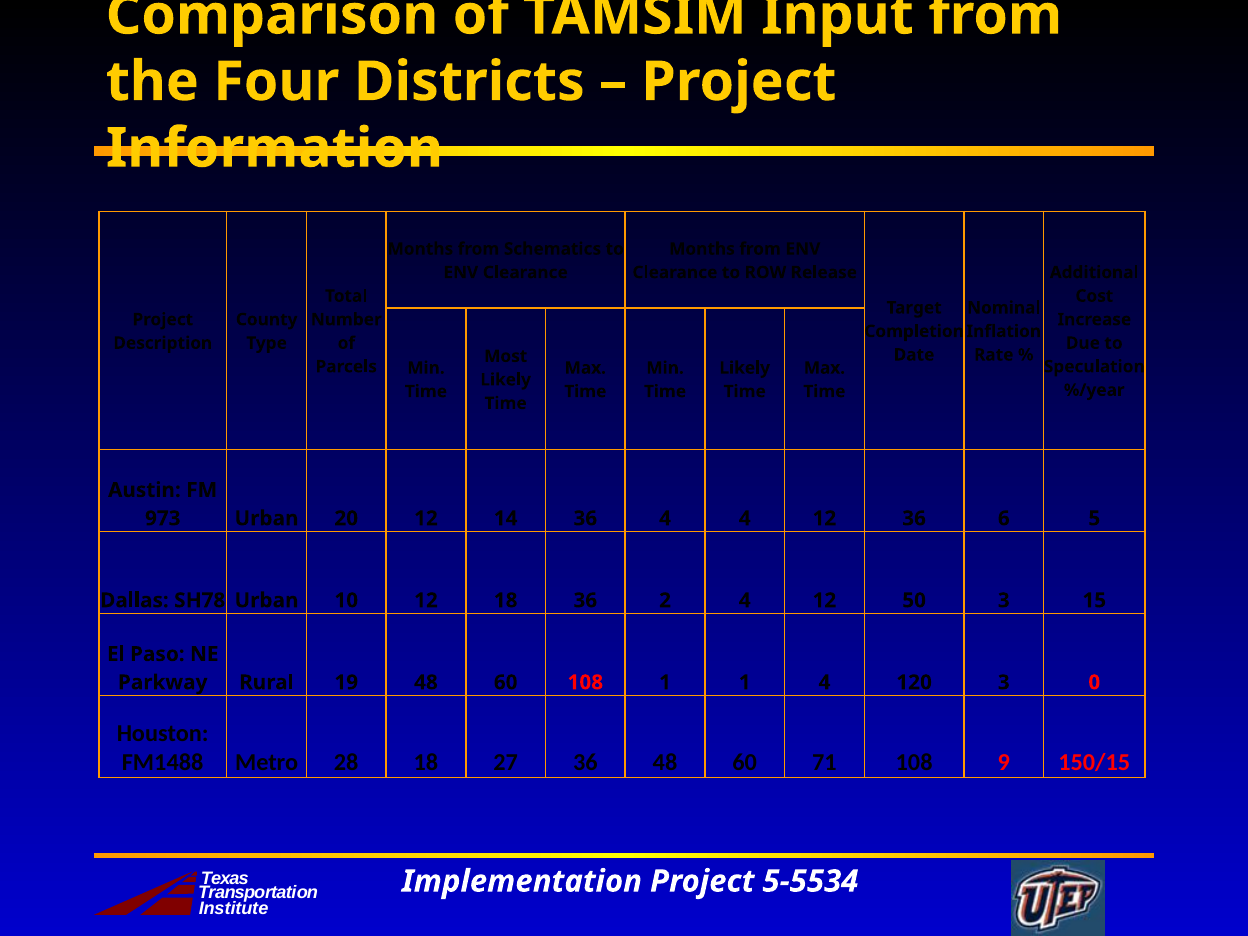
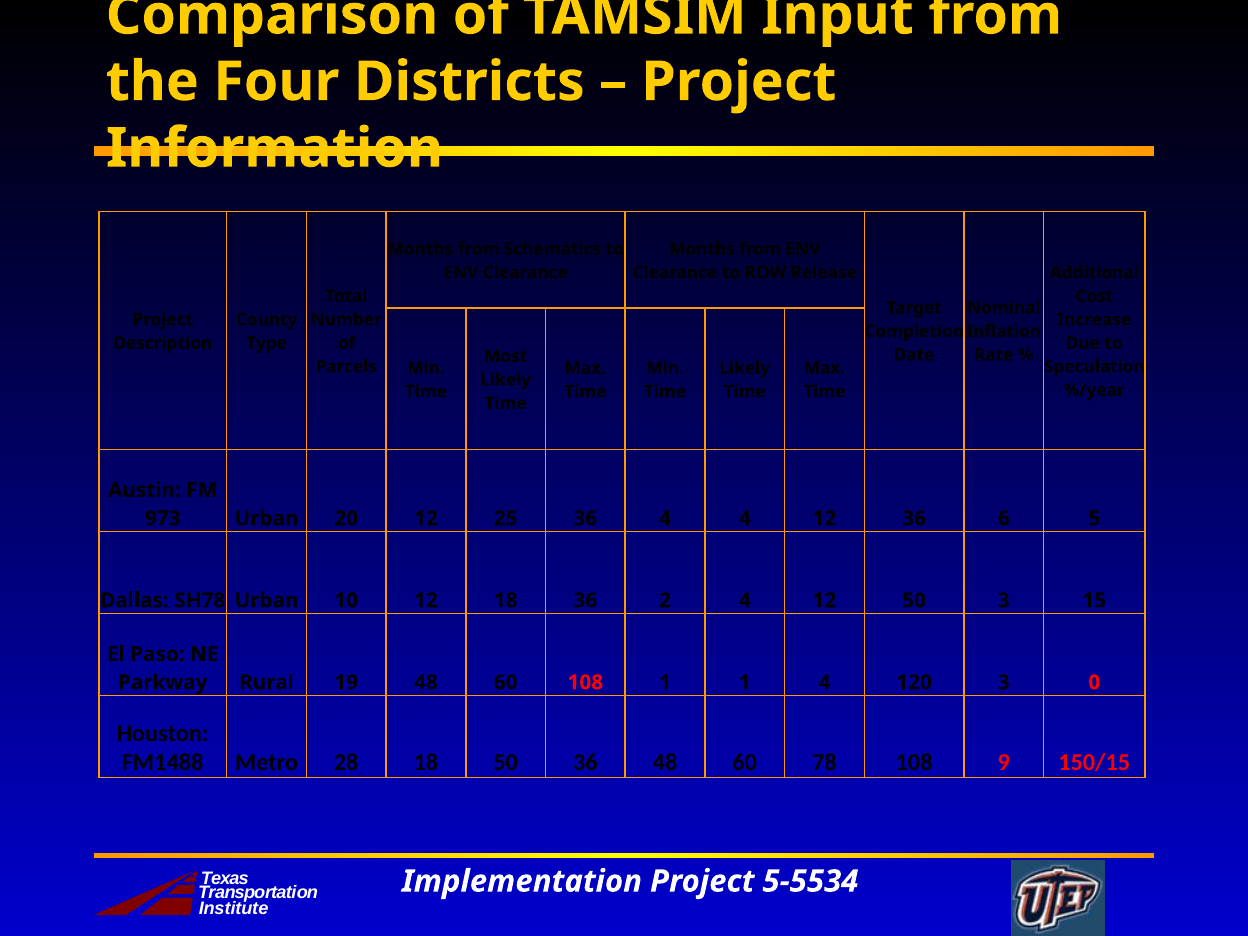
14: 14 -> 25
18 27: 27 -> 50
71: 71 -> 78
